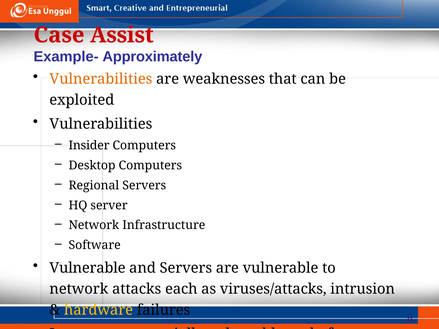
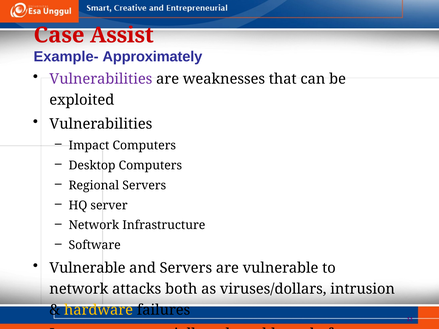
Vulnerabilities at (101, 79) colour: orange -> purple
Insider: Insider -> Impact
each: each -> both
viruses/attacks: viruses/attacks -> viruses/dollars
